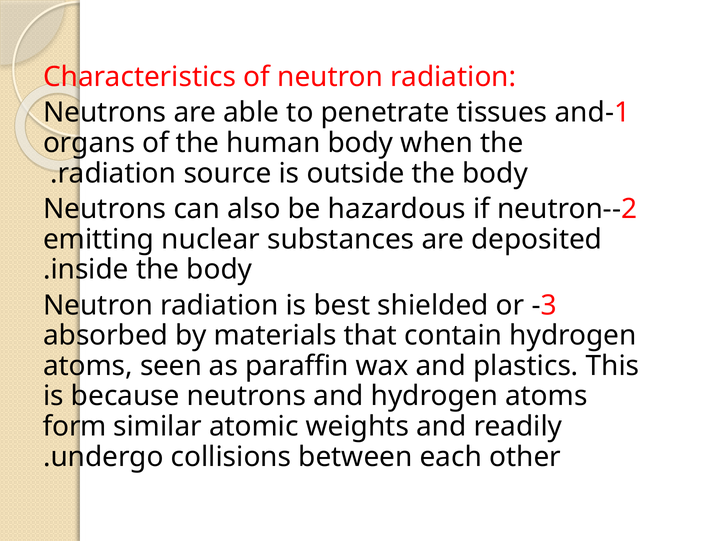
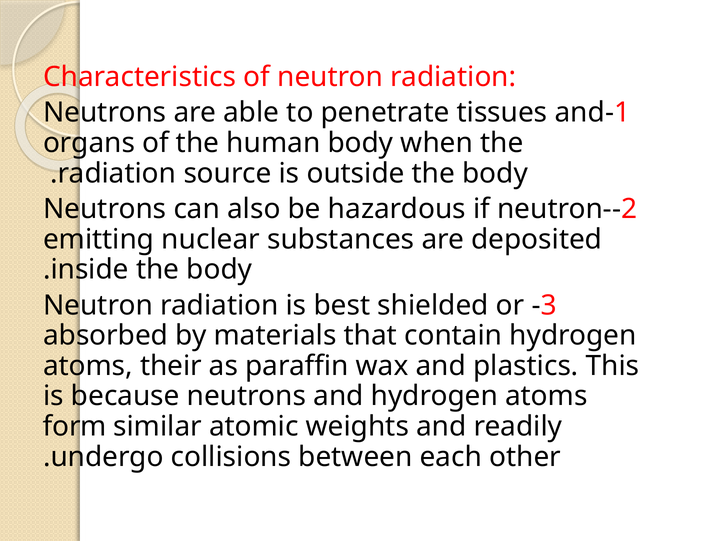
seen: seen -> their
